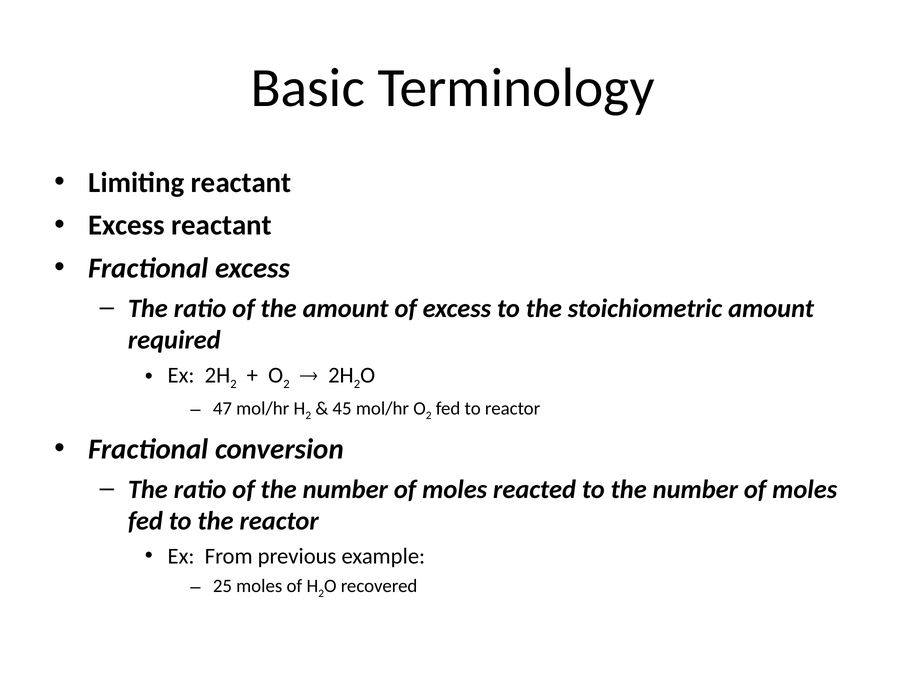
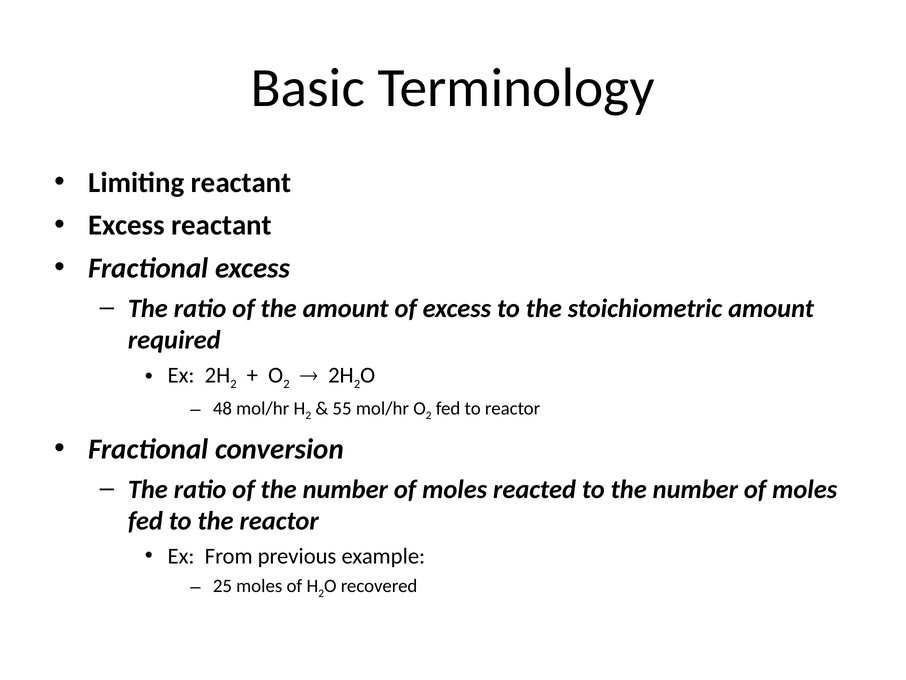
47: 47 -> 48
45: 45 -> 55
